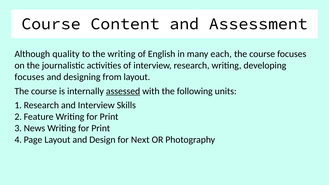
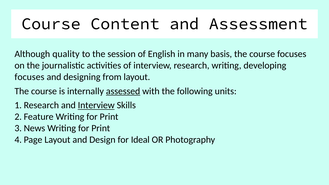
the writing: writing -> session
each: each -> basis
Interview at (96, 105) underline: none -> present
Next: Next -> Ideal
